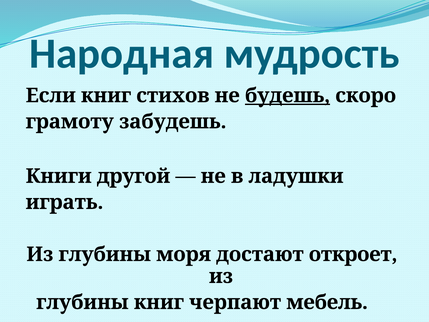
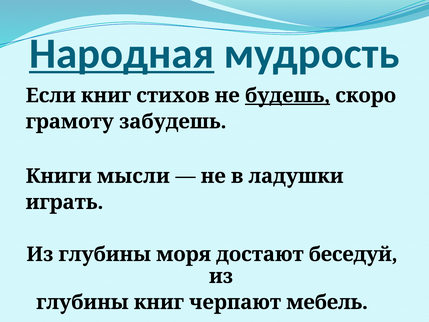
Народная underline: none -> present
другой: другой -> мысли
откроет: откроет -> беседуй
